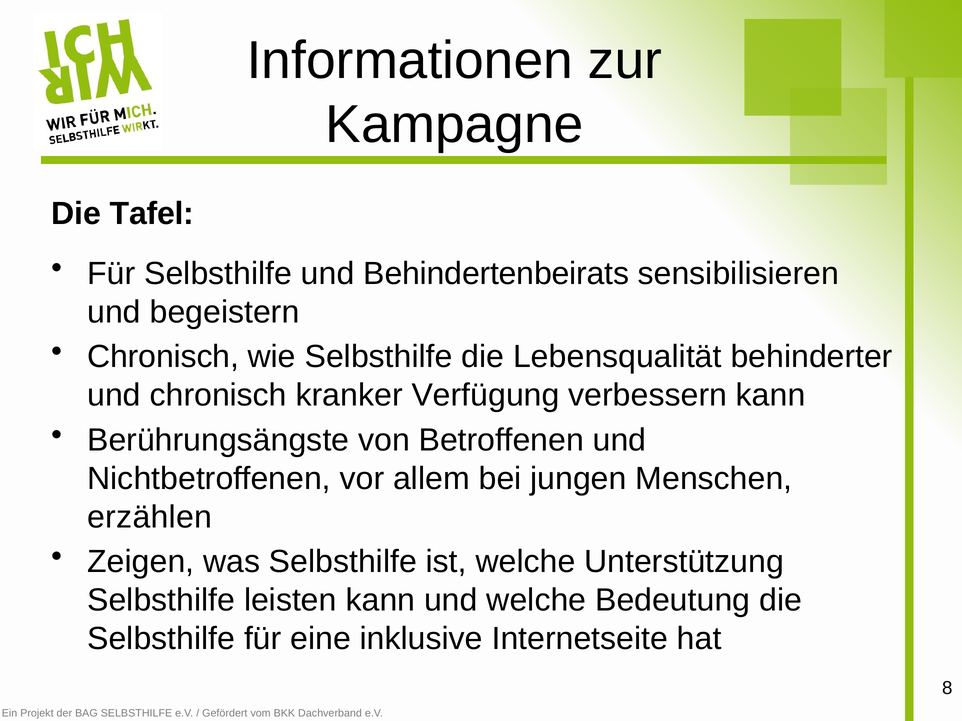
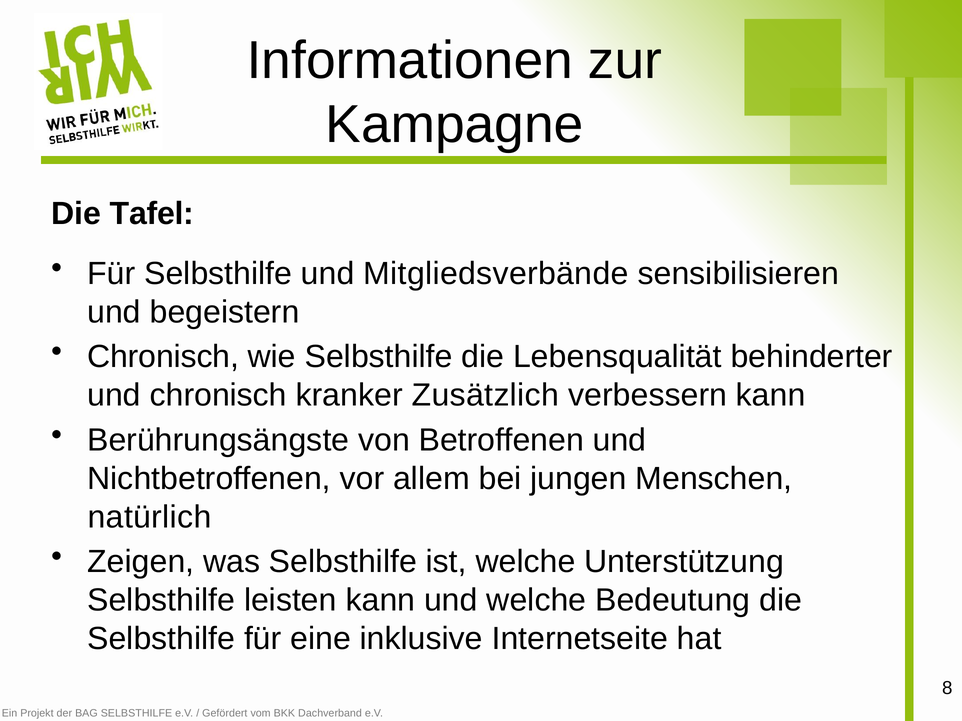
Behindertenbeirats: Behindertenbeirats -> Mitgliedsverbände
Verfügung: Verfügung -> Zusätzlich
erzählen: erzählen -> natürlich
